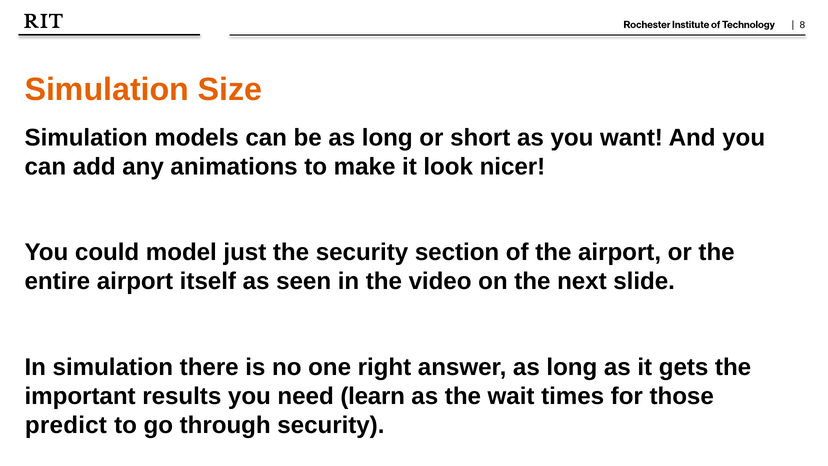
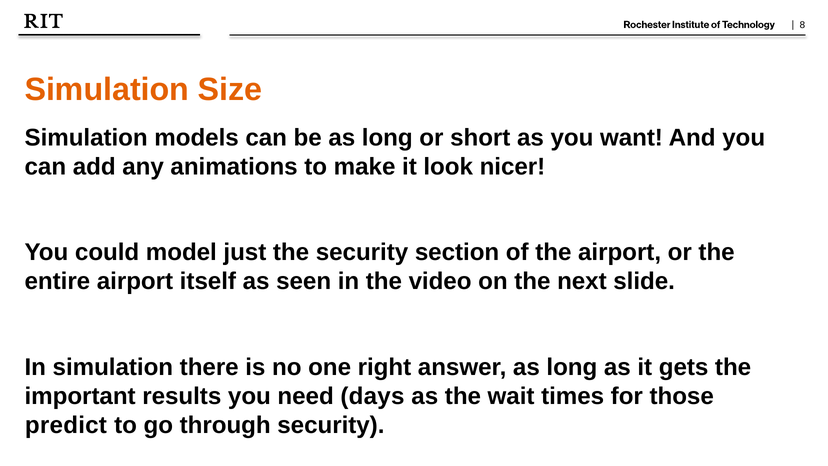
learn: learn -> days
